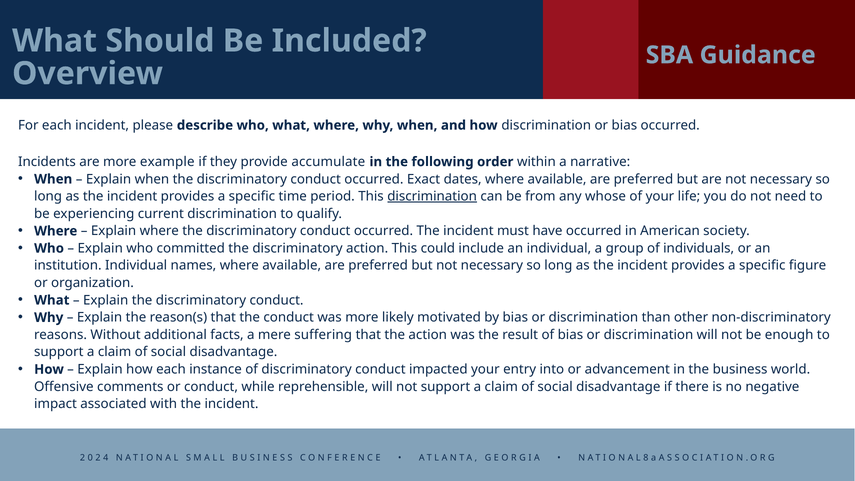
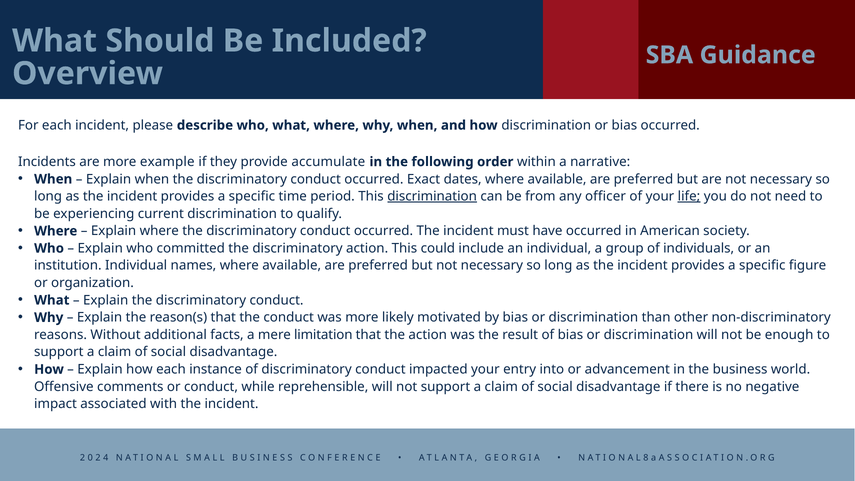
whose: whose -> officer
life underline: none -> present
suffering: suffering -> limitation
